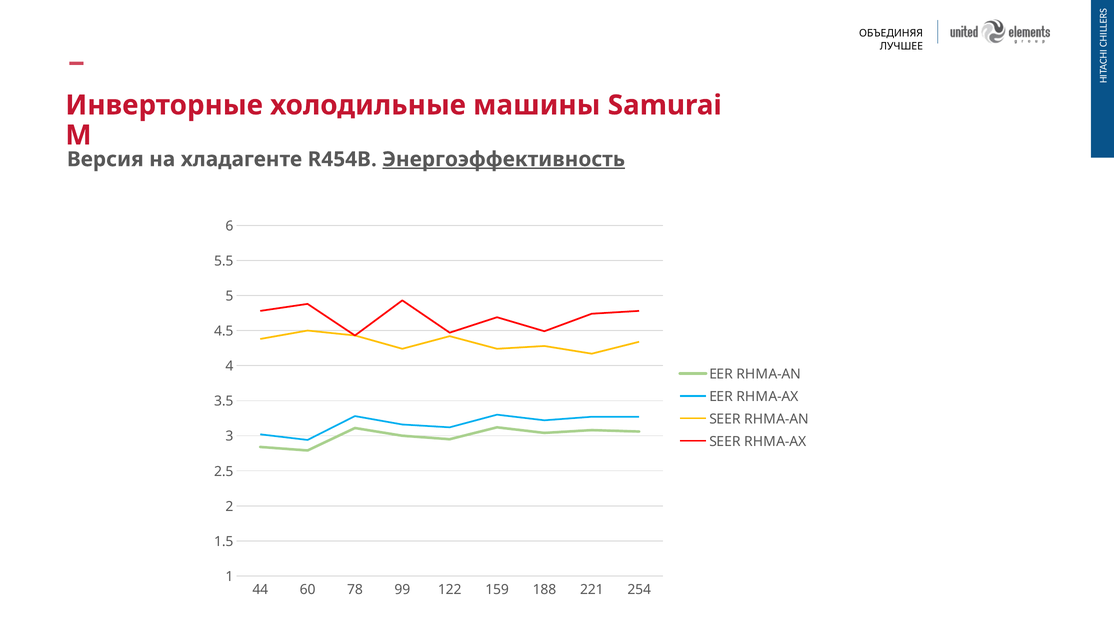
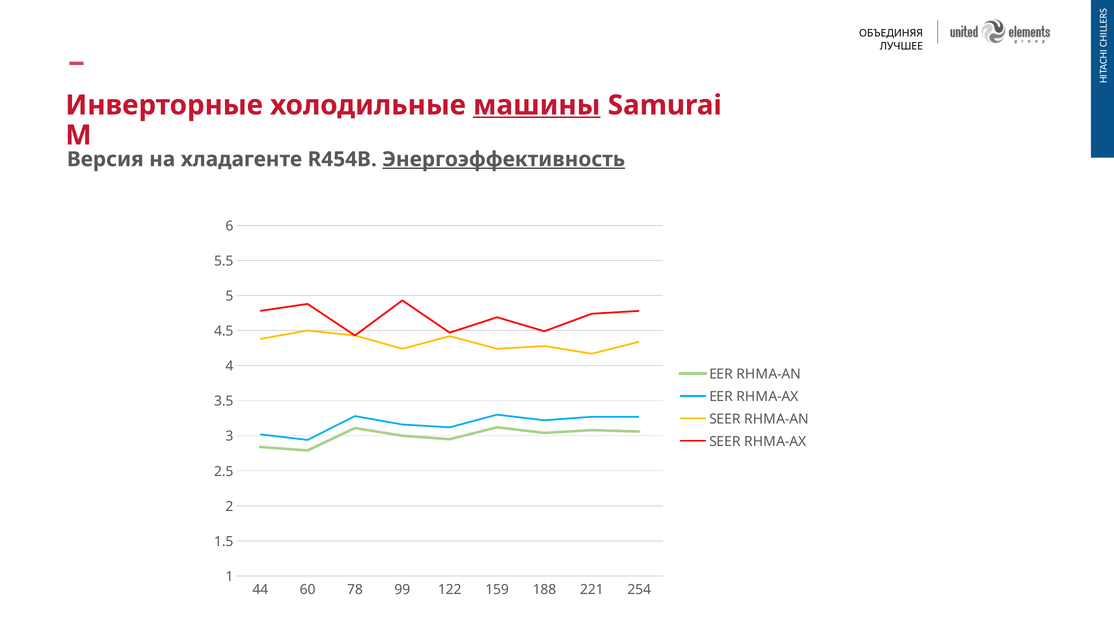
машины underline: none -> present
